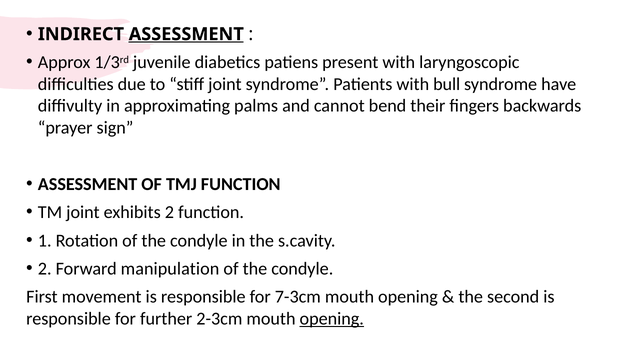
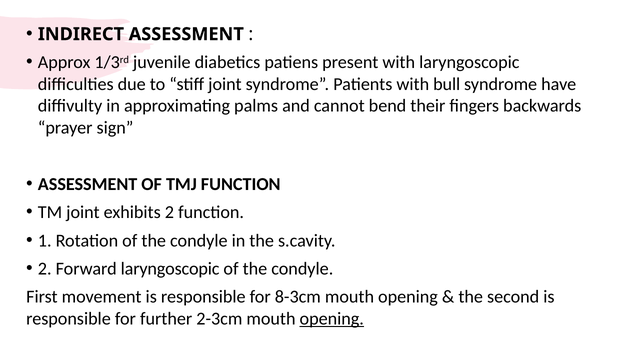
ASSESSMENT at (186, 34) underline: present -> none
Forward manipulation: manipulation -> laryngoscopic
7-3cm: 7-3cm -> 8-3cm
